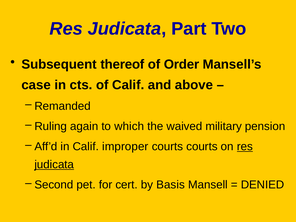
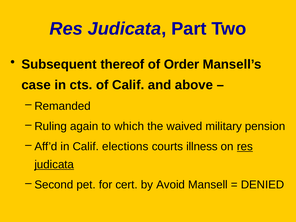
improper: improper -> elections
courts courts: courts -> illness
Basis: Basis -> Avoid
